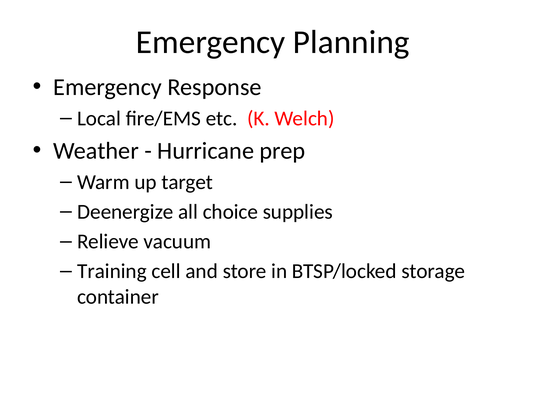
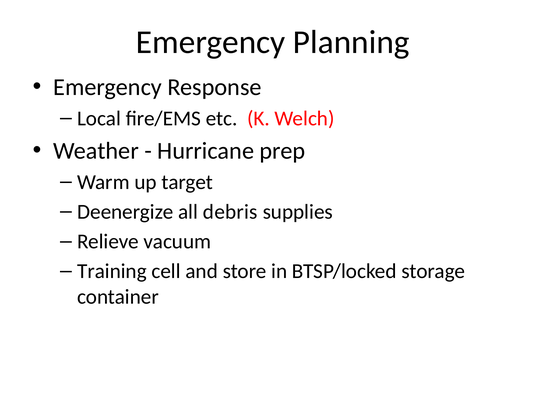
choice: choice -> debris
